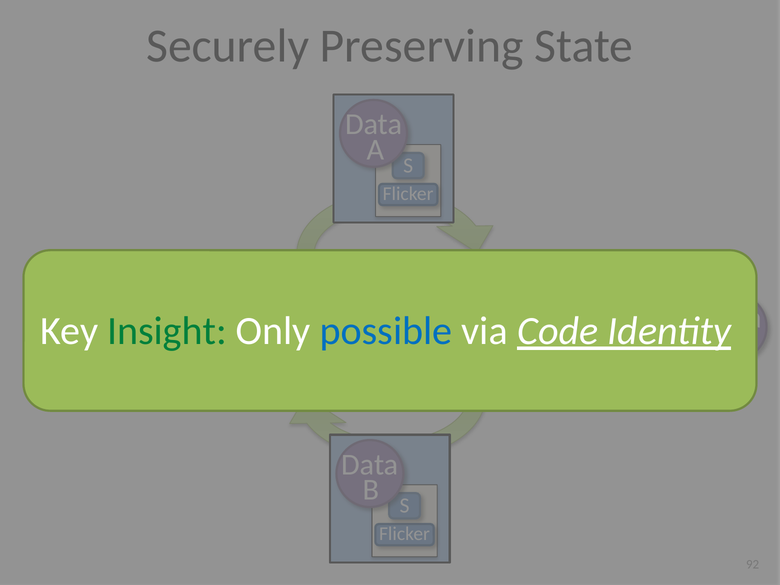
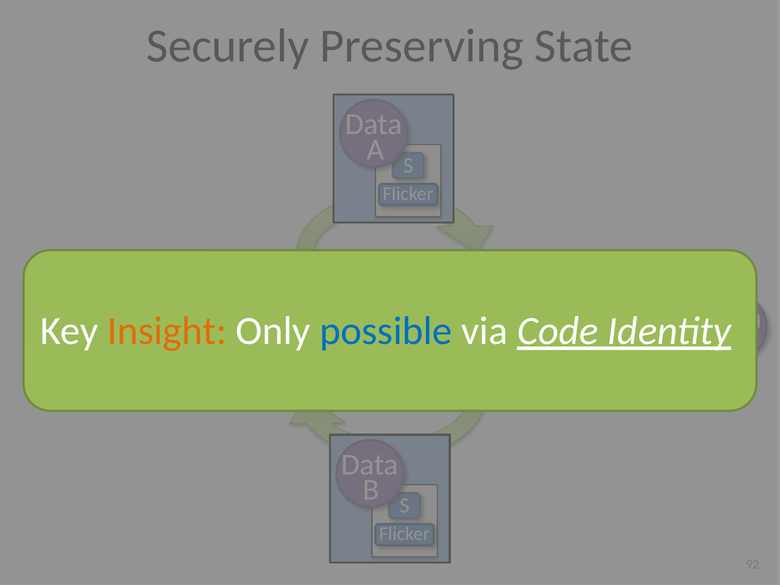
Insight colour: green -> orange
